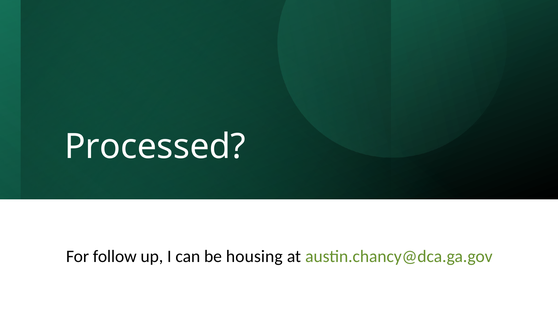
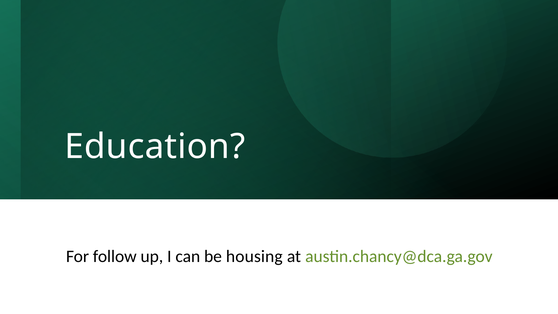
Processed: Processed -> Education
